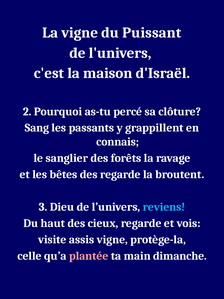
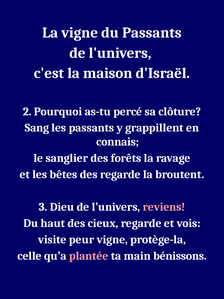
du Puissant: Puissant -> Passants
reviens colour: light blue -> pink
assis: assis -> peur
dimanche: dimanche -> bénissons
